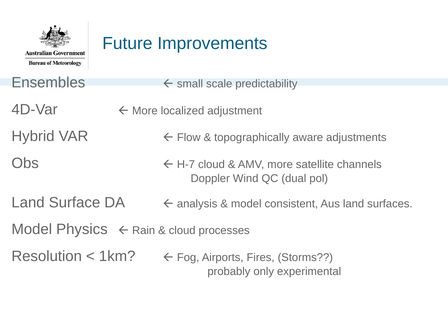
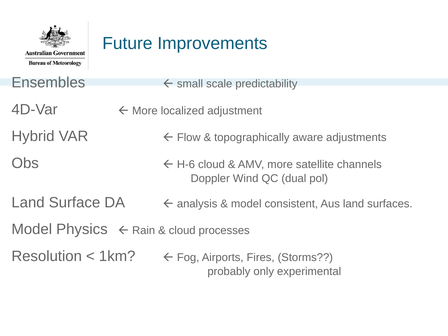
H-7: H-7 -> H-6
